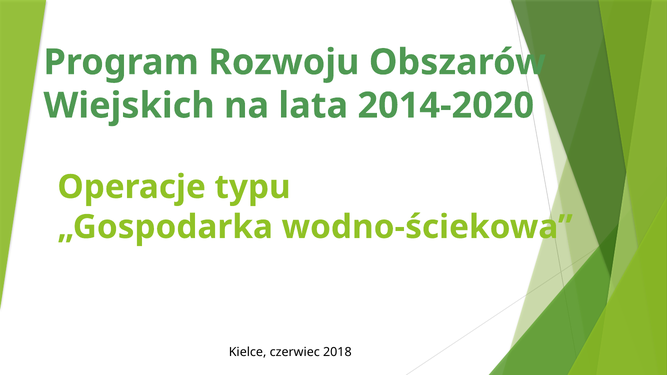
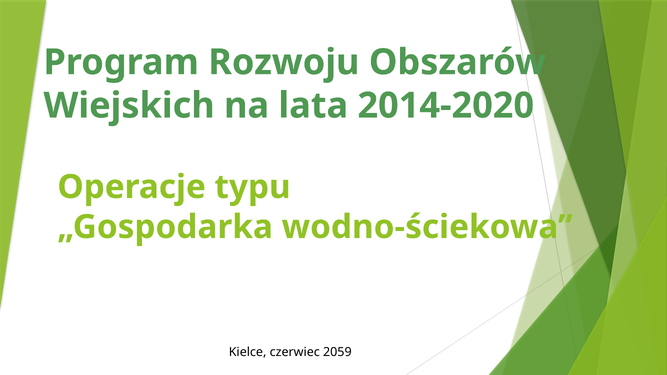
2018: 2018 -> 2059
